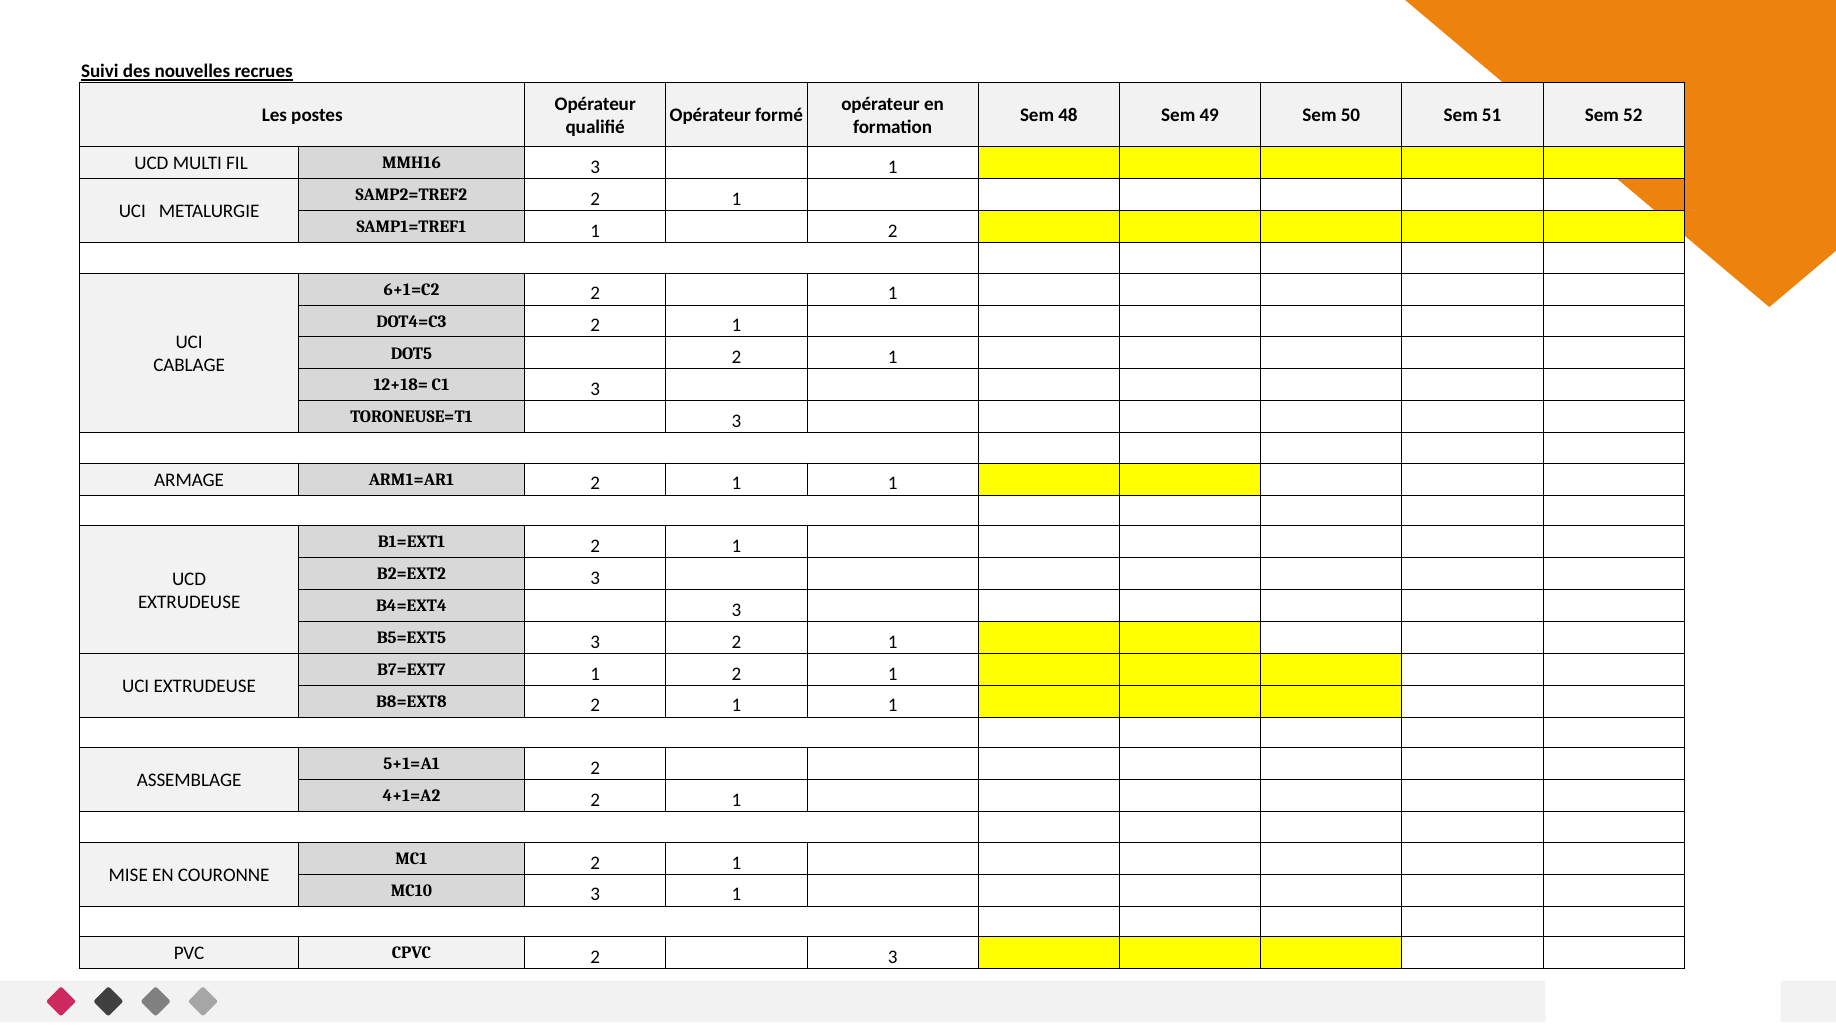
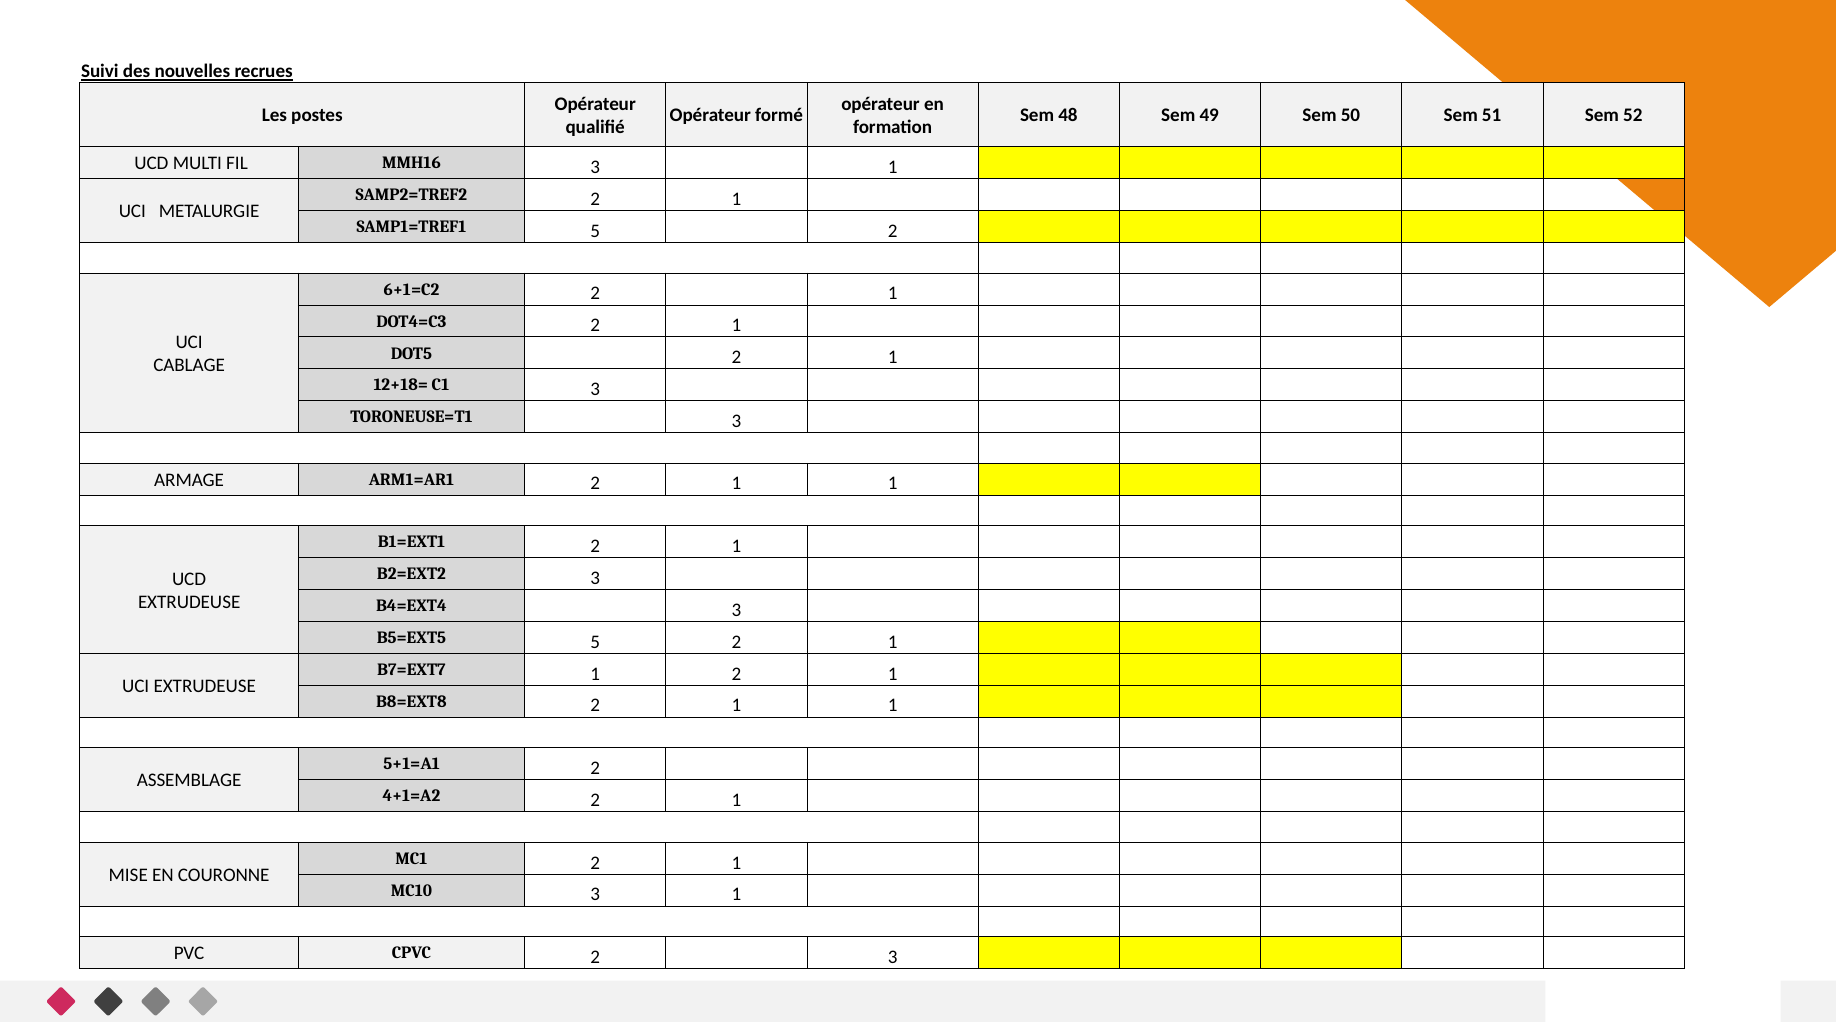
SAMP1=TREF1 1: 1 -> 5
B5=EXT5 3: 3 -> 5
